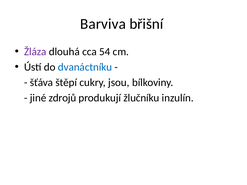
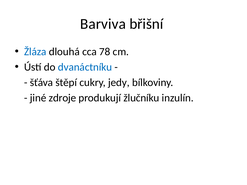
Žláza colour: purple -> blue
54: 54 -> 78
jsou: jsou -> jedy
zdrojů: zdrojů -> zdroje
